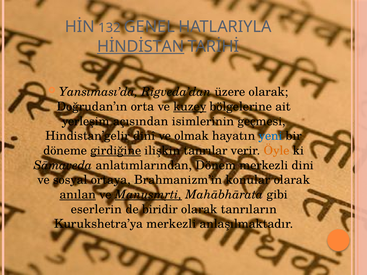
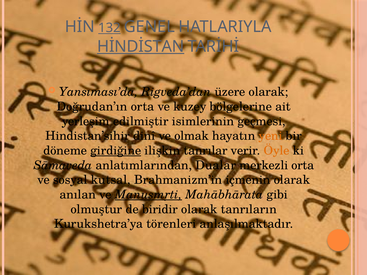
132 underline: none -> present
kuzey underline: present -> none
açısından: açısından -> edilmiştir
Hindistan’gelir: Hindistan’gelir -> Hindistan’sihir
yeni colour: blue -> orange
Dönem: Dönem -> Dualar
merkezli dini: dini -> orta
ortaya: ortaya -> kutsal
konular: konular -> içmenin
anılan underline: present -> none
eserlerin: eserlerin -> olmuştur
Kurukshetra’ya merkezli: merkezli -> törenleri
